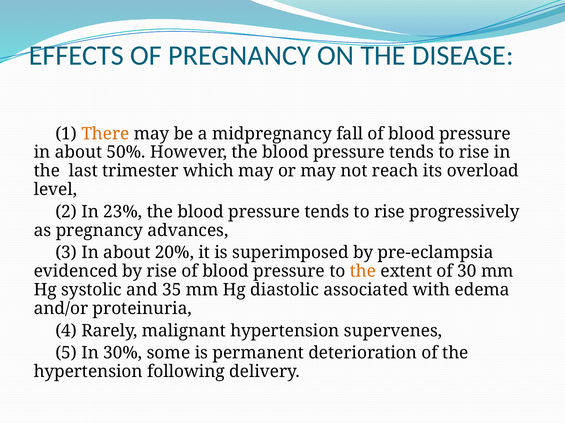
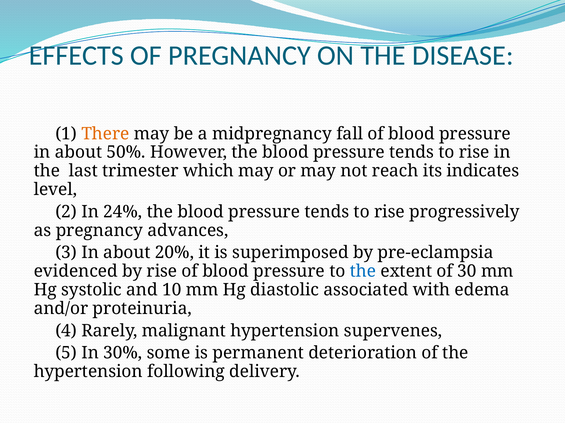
overload: overload -> indicates
23%: 23% -> 24%
the at (363, 272) colour: orange -> blue
35: 35 -> 10
